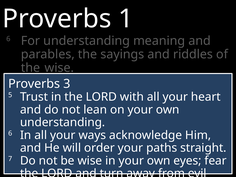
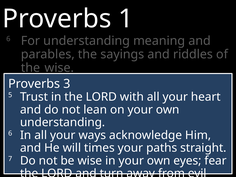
order: order -> times
